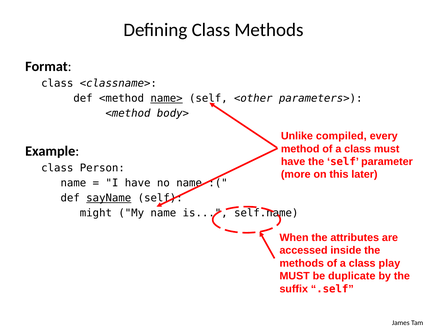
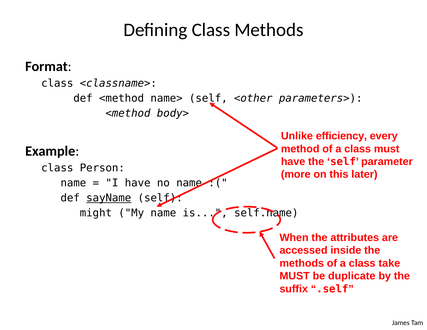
name> underline: present -> none
compiled: compiled -> efficiency
play: play -> take
